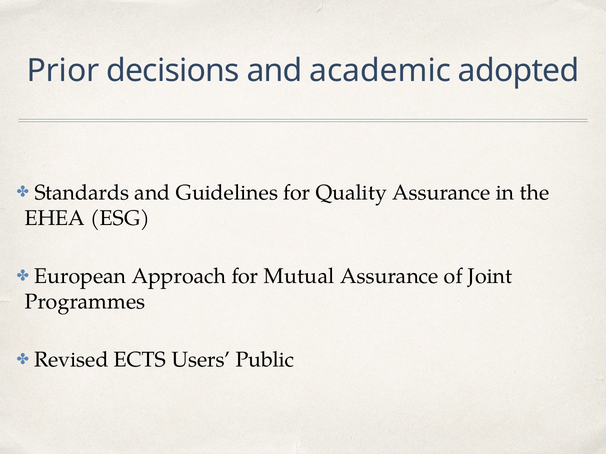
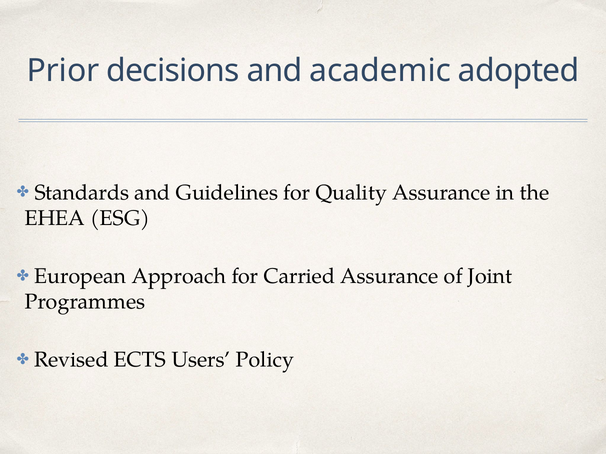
Mutual: Mutual -> Carried
Public: Public -> Policy
